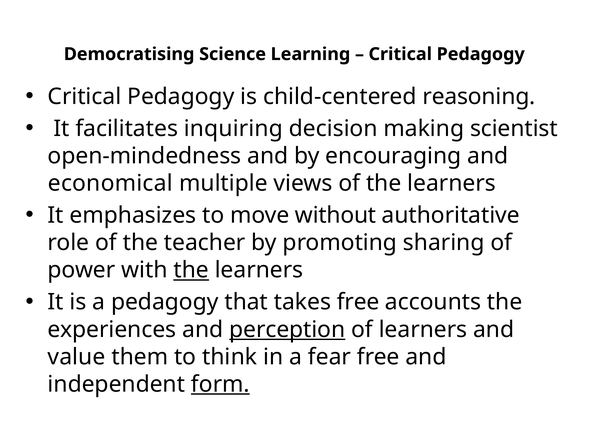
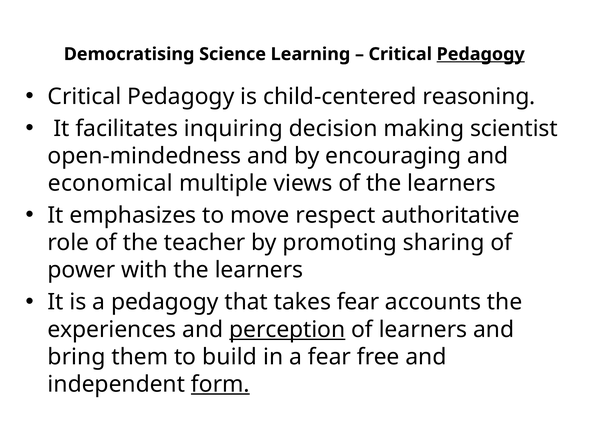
Pedagogy at (481, 54) underline: none -> present
without: without -> respect
the at (191, 271) underline: present -> none
takes free: free -> fear
value: value -> bring
think: think -> build
